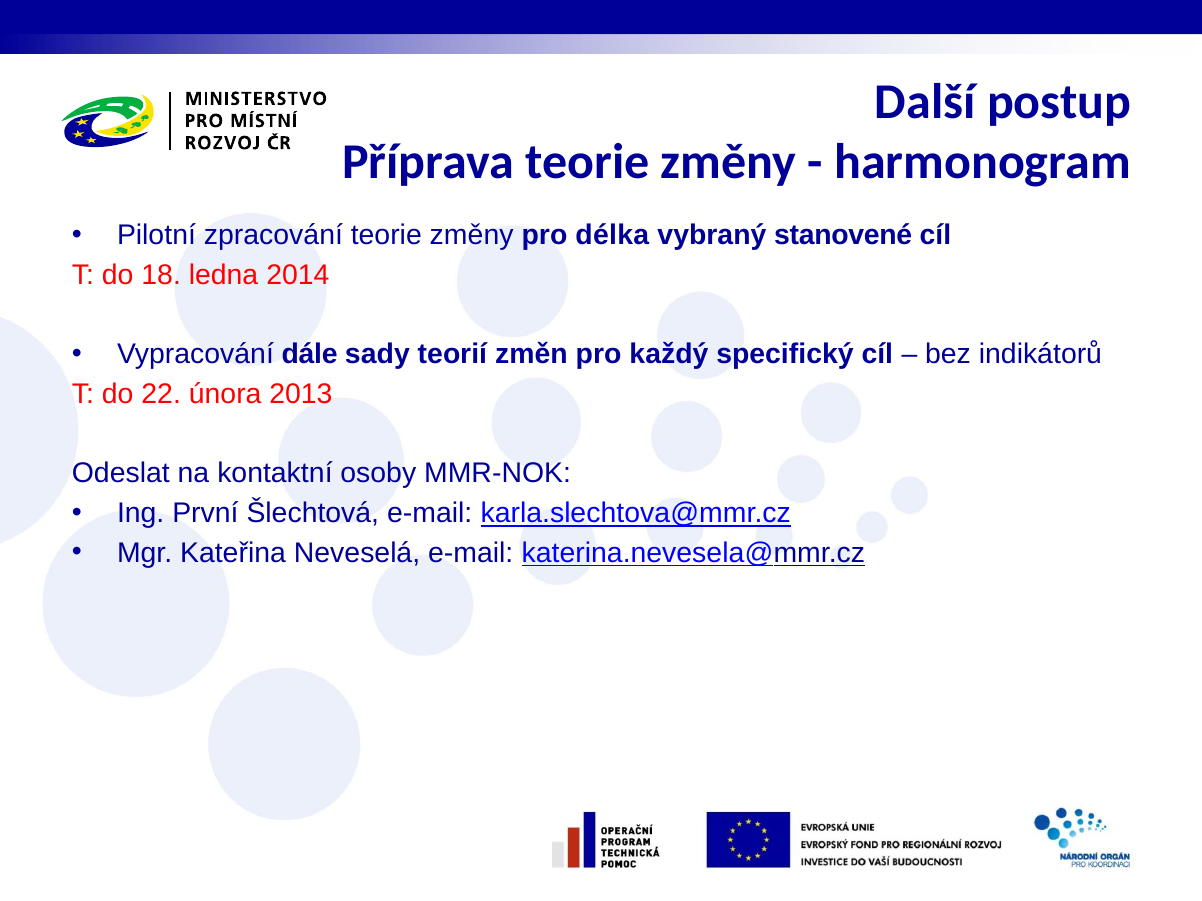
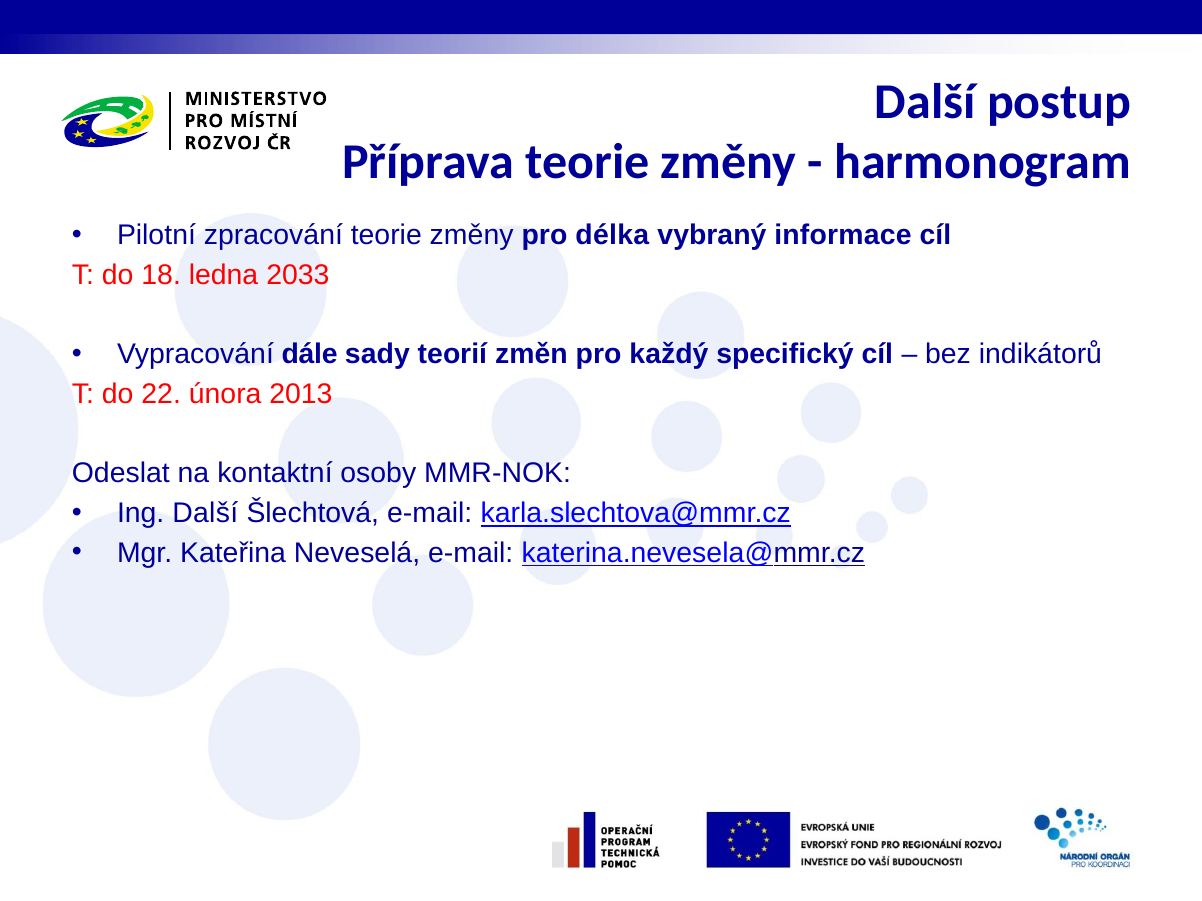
stanovené: stanovené -> informace
2014: 2014 -> 2033
Ing První: První -> Další
